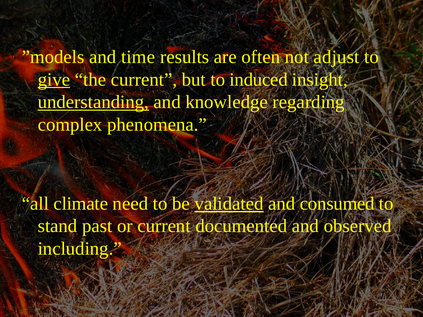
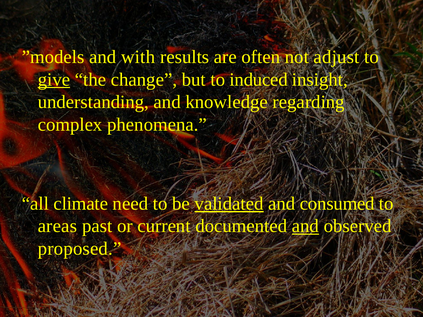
time: time -> with
the current: current -> change
understanding underline: present -> none
stand: stand -> areas
and at (305, 226) underline: none -> present
including: including -> proposed
